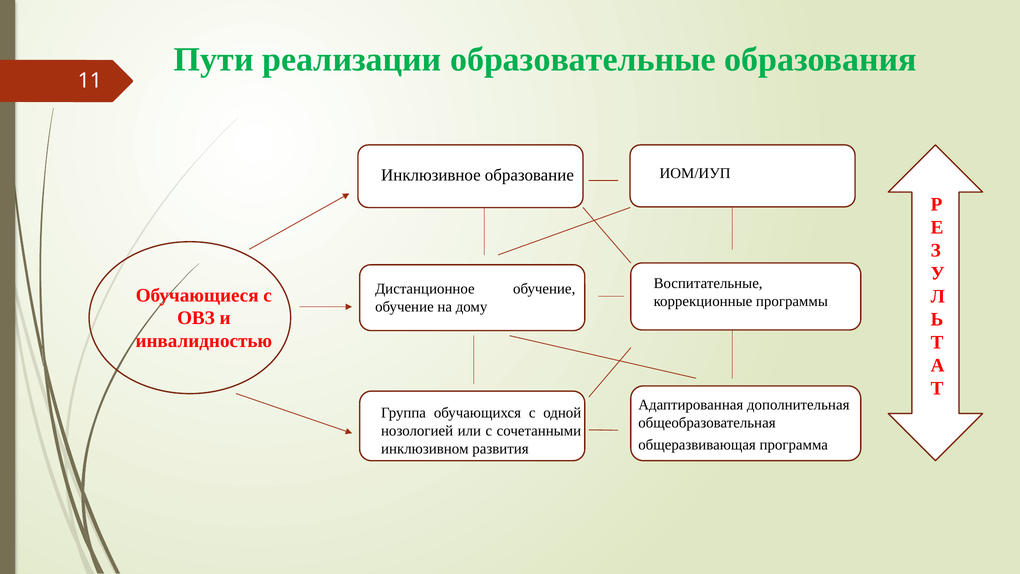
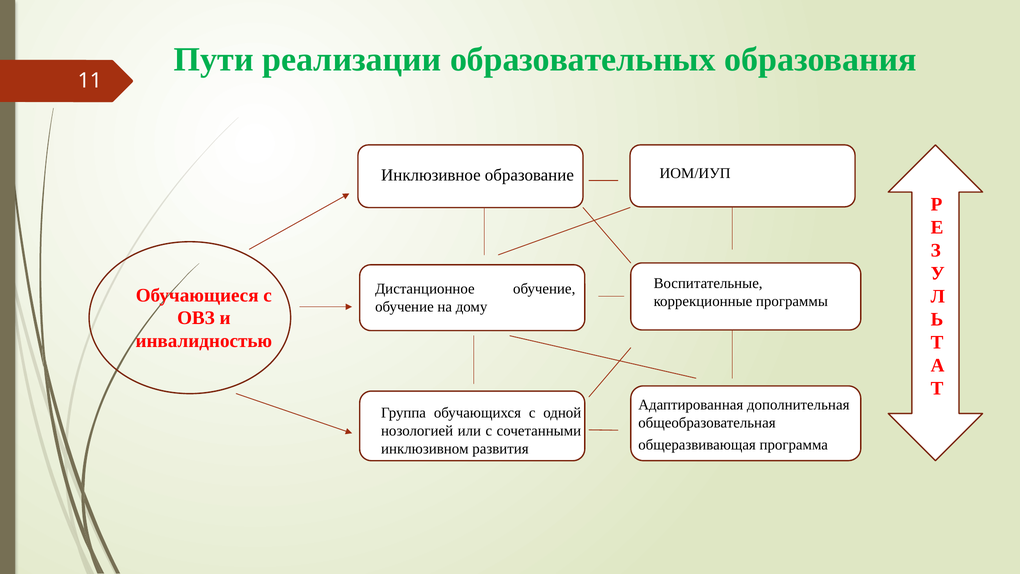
образовательные: образовательные -> образовательных
